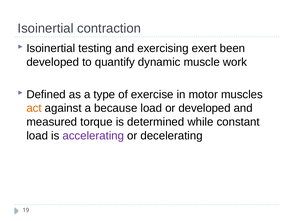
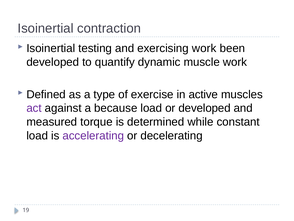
exercising exert: exert -> work
motor: motor -> active
act colour: orange -> purple
